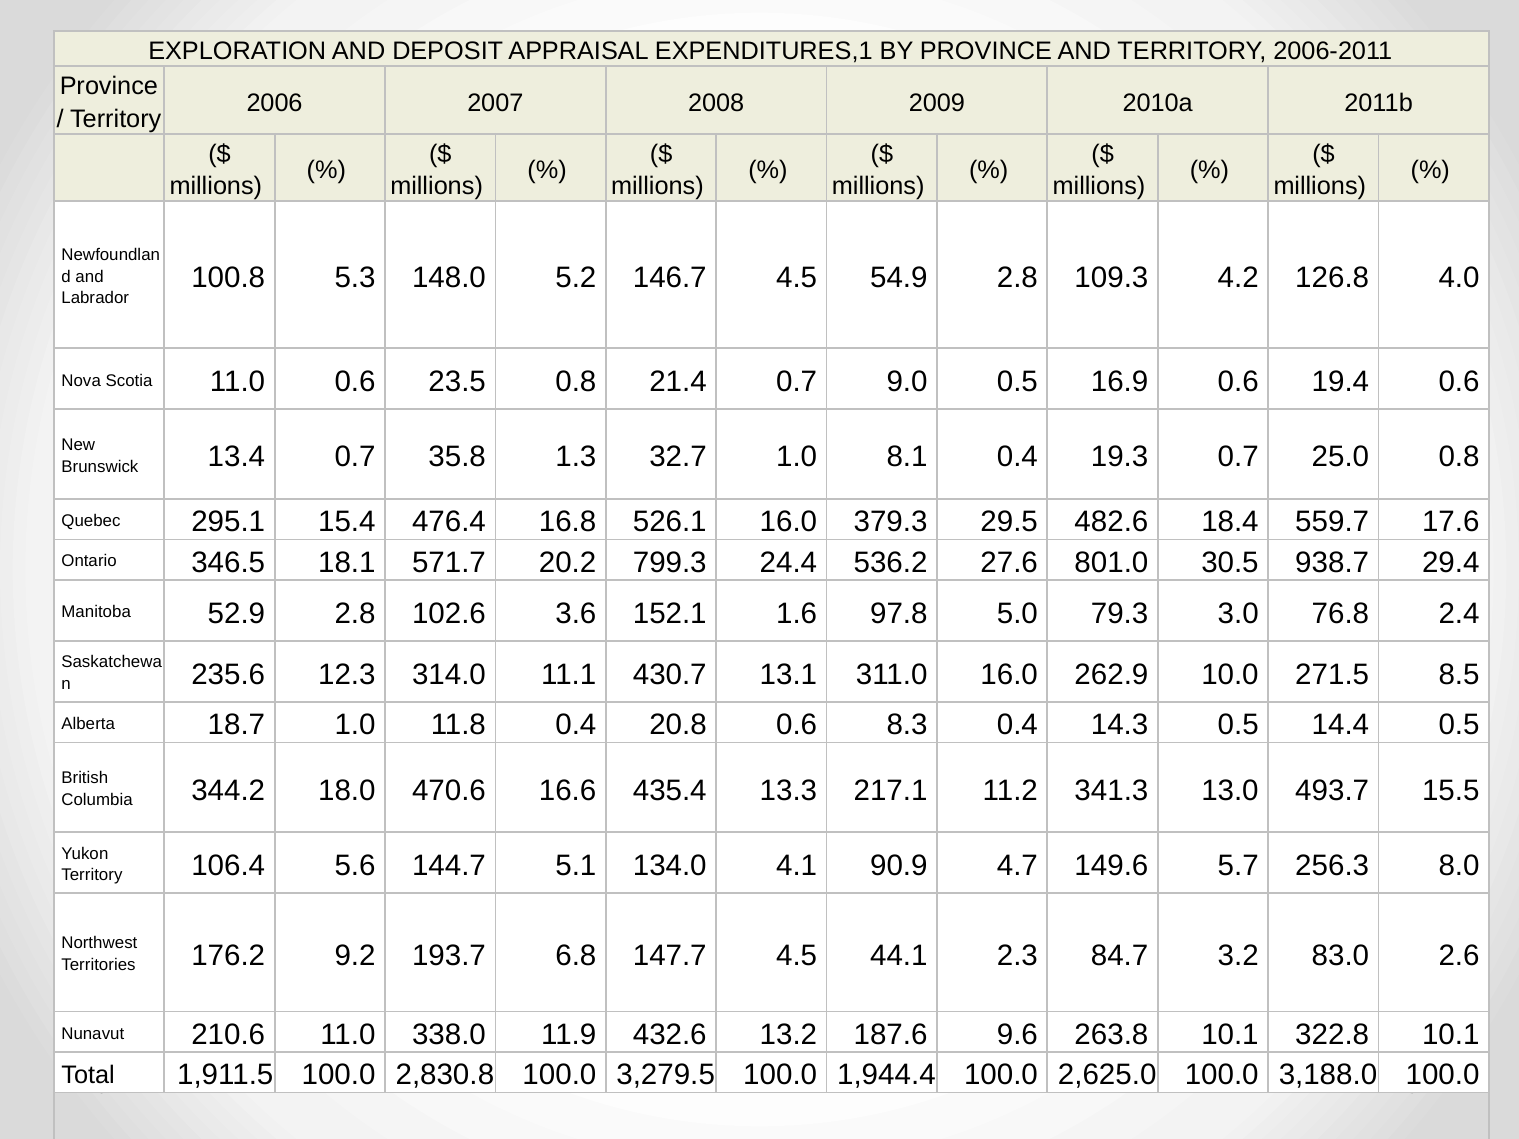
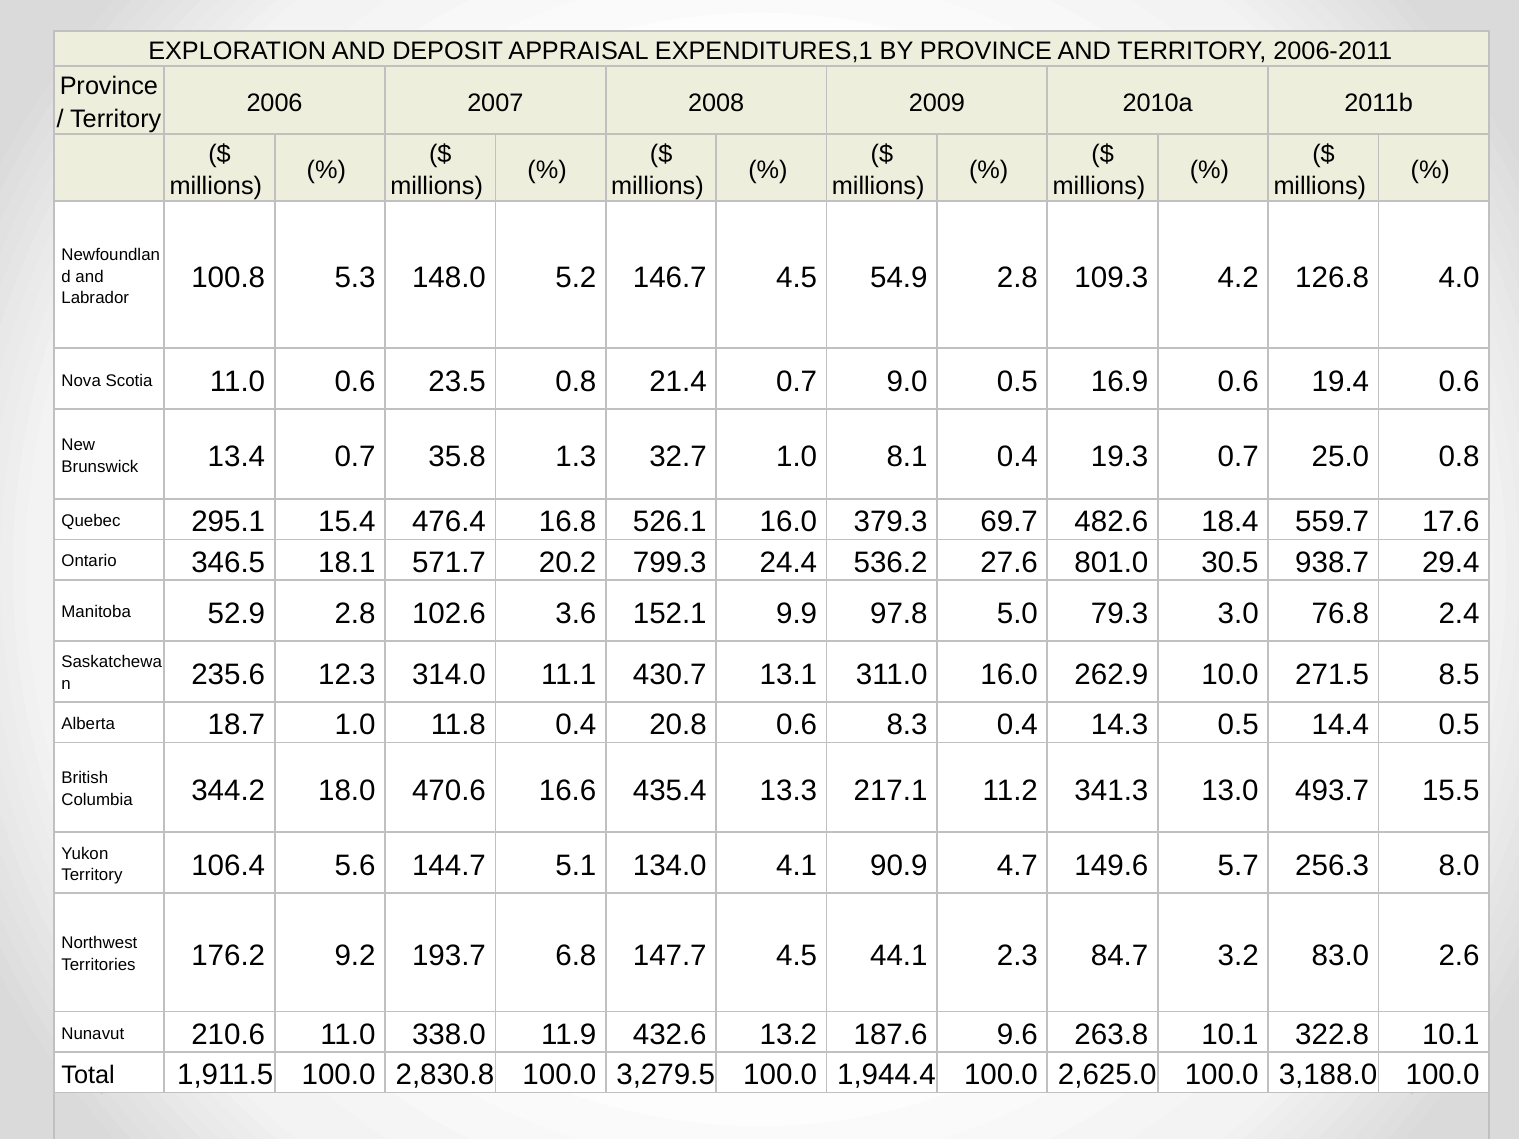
29.5: 29.5 -> 69.7
1.6: 1.6 -> 9.9
